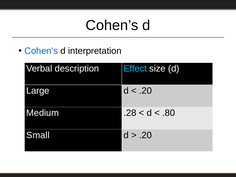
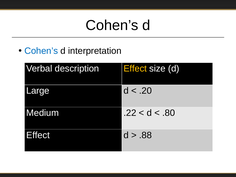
Effect at (135, 69) colour: light blue -> yellow
.28: .28 -> .22
Small at (38, 135): Small -> Effect
.20 at (145, 135): .20 -> .88
